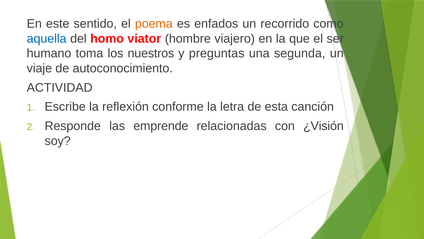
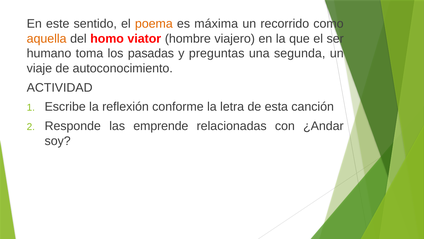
enfados: enfados -> máxima
aquella colour: blue -> orange
nuestros: nuestros -> pasadas
¿Visión: ¿Visión -> ¿Andar
